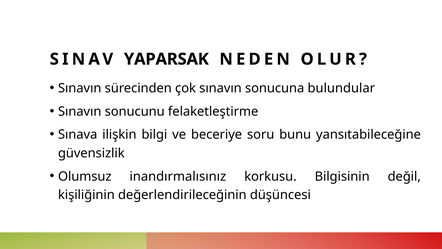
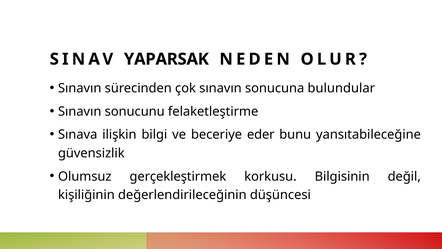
soru: soru -> eder
inandırmalısınız: inandırmalısınız -> gerçekleştirmek
